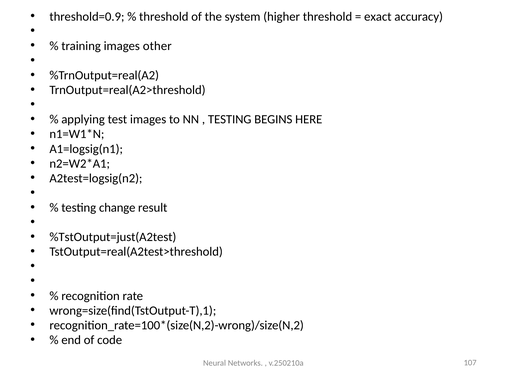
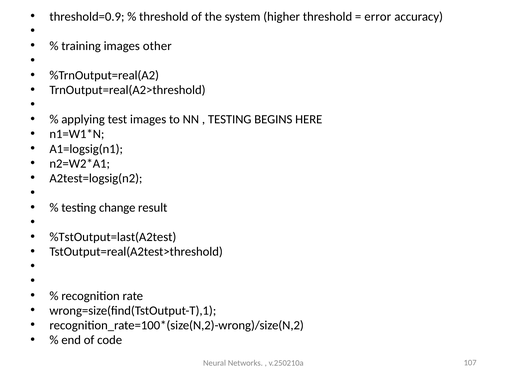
exact: exact -> error
%TstOutput=just(A2test: %TstOutput=just(A2test -> %TstOutput=last(A2test
